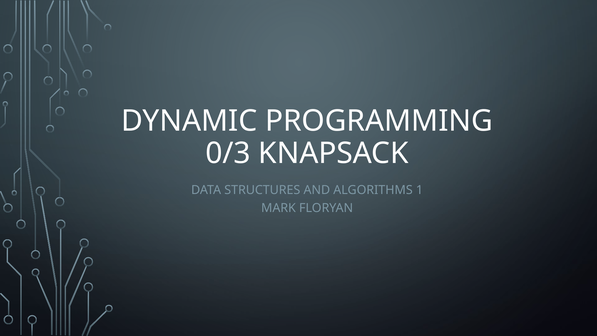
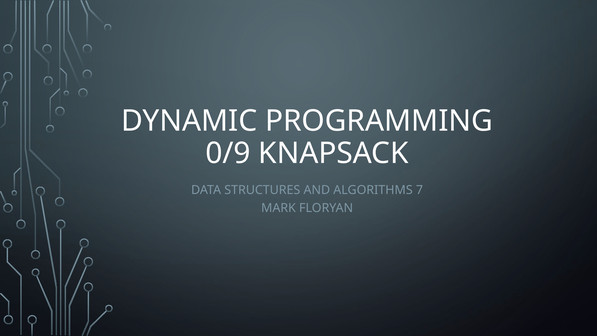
0/3: 0/3 -> 0/9
1: 1 -> 7
